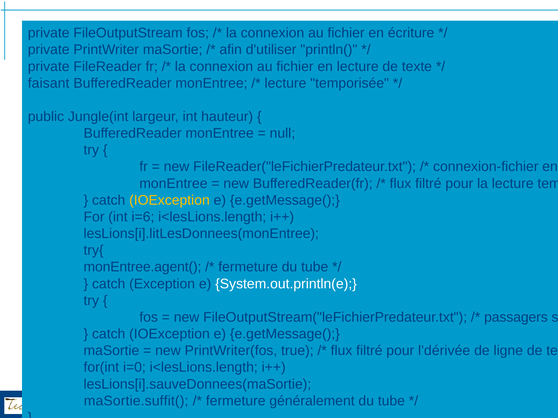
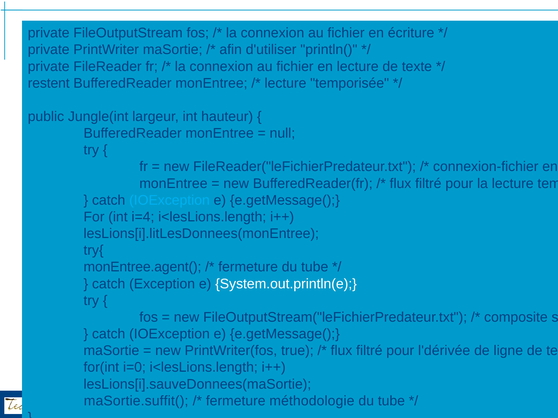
faisant: faisant -> restent
IOException at (169, 200) colour: yellow -> light blue
i=6: i=6 -> i=4
passagers: passagers -> composite
généralement: généralement -> méthodologie
